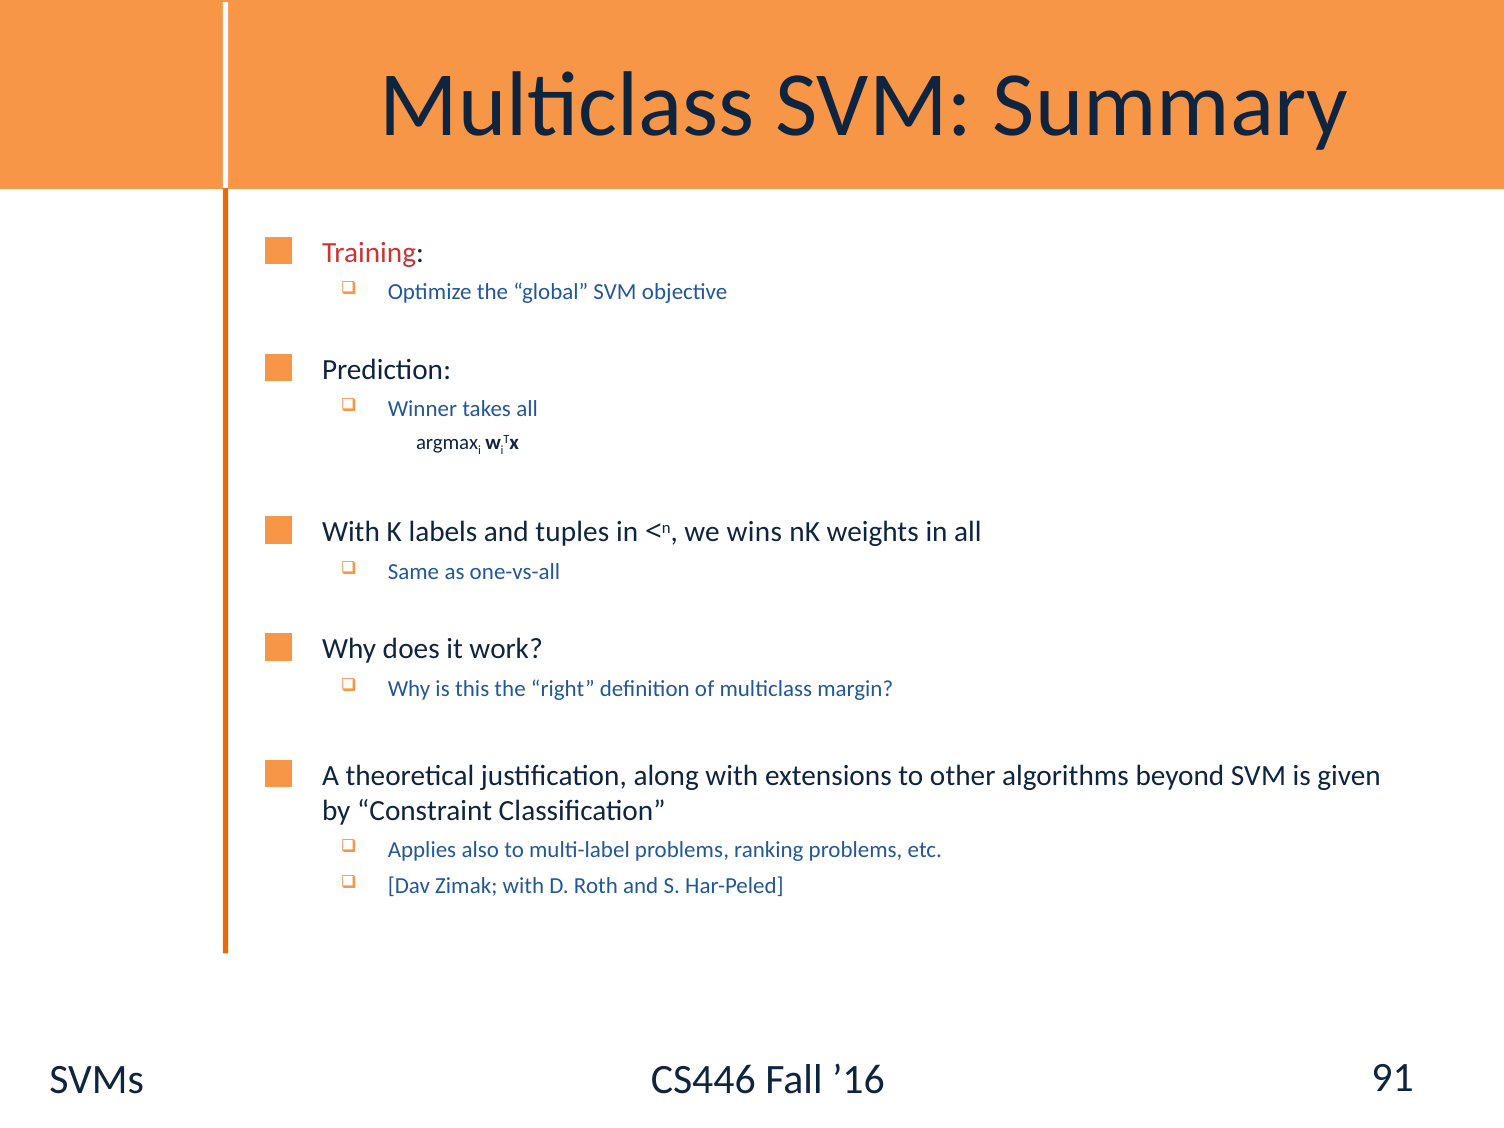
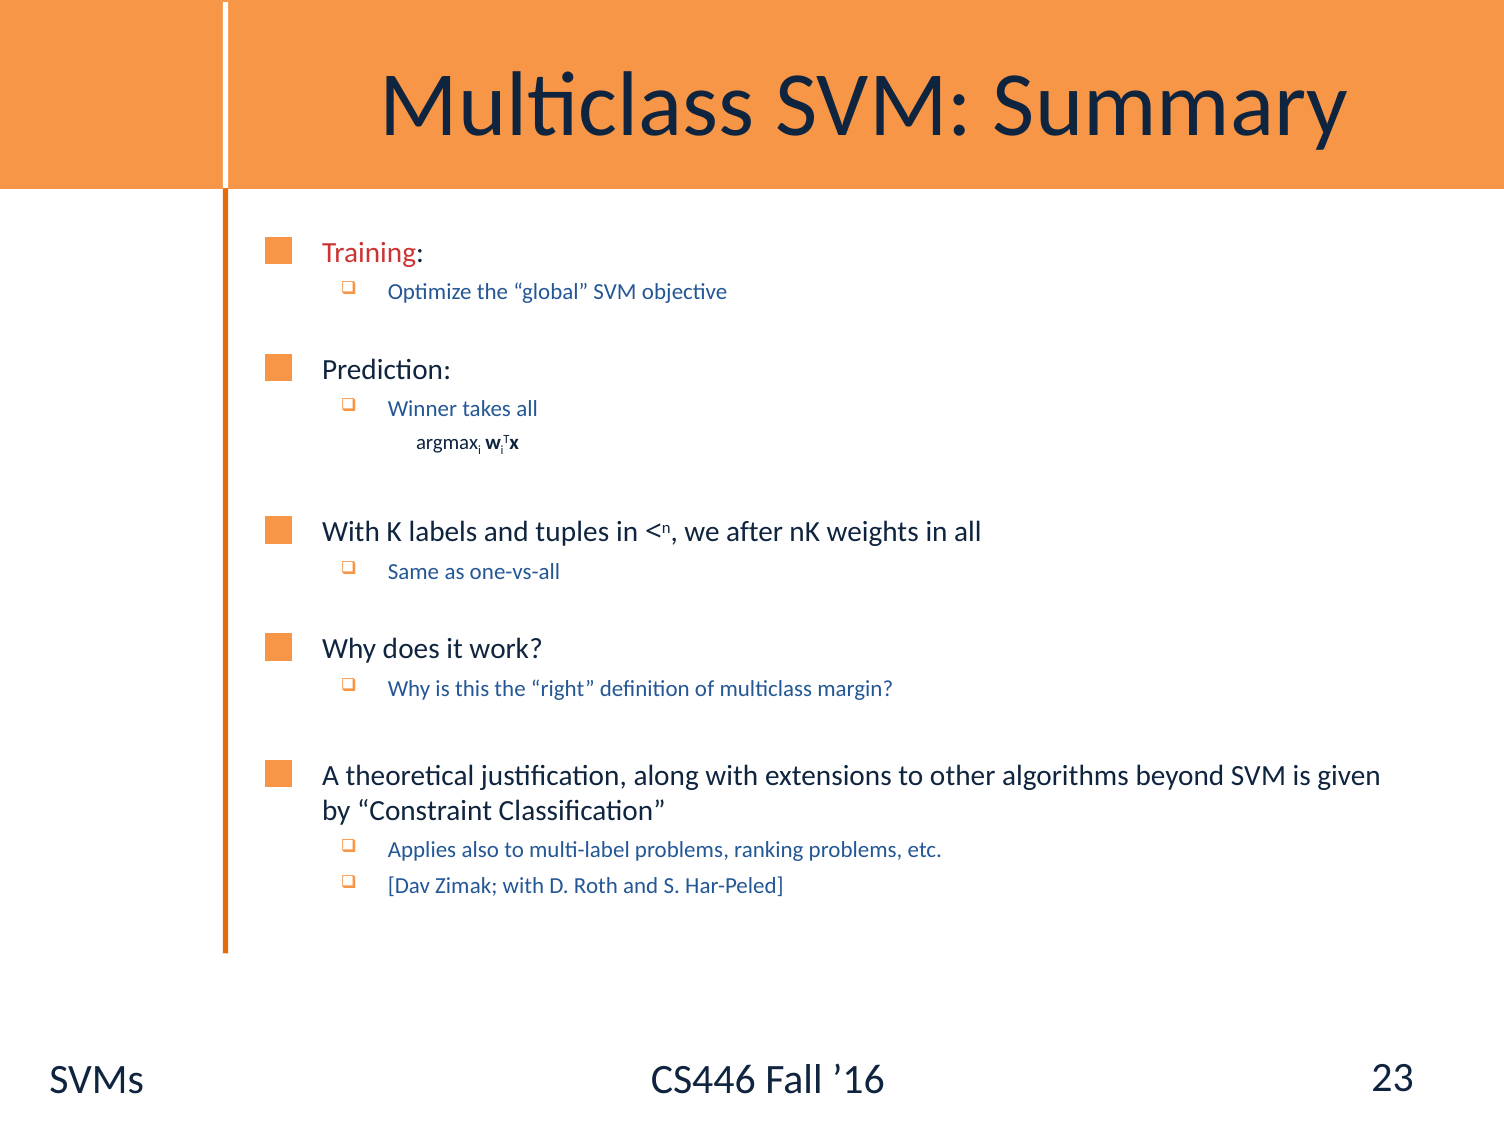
wins: wins -> after
91: 91 -> 23
